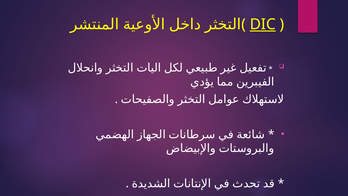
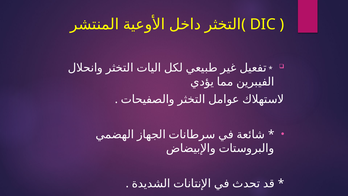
DIC underline: present -> none
